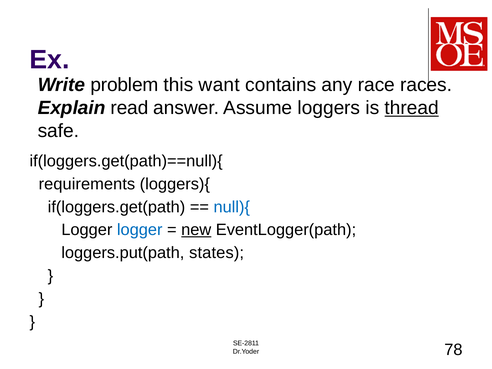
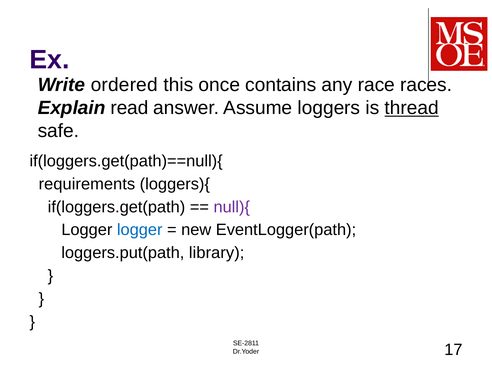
problem: problem -> ordered
want: want -> once
null){ colour: blue -> purple
new underline: present -> none
states: states -> library
78: 78 -> 17
